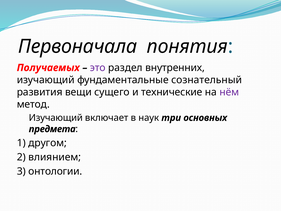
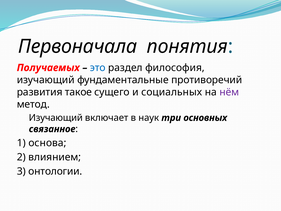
это colour: purple -> blue
внутренних: внутренних -> философия
сознательный: сознательный -> противоречий
вещи: вещи -> такое
технические: технические -> социальных
предмета: предмета -> связанное
другом: другом -> основа
